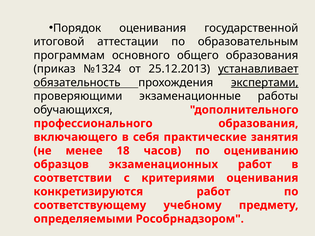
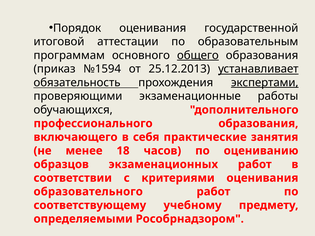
общего underline: none -> present
№1324: №1324 -> №1594
конкретизируются: конкретизируются -> образовательного
